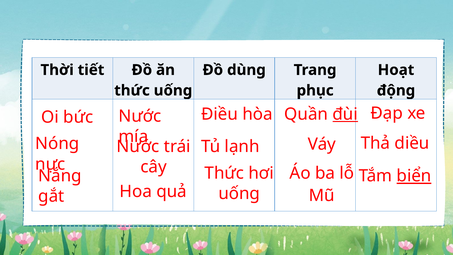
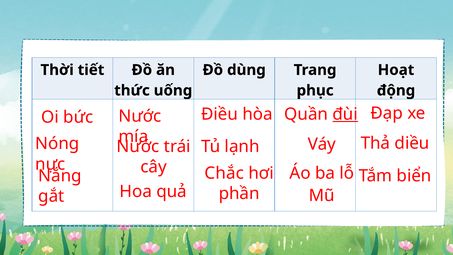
Thức at (224, 173): Thức -> Chắc
biển underline: present -> none
uống at (239, 193): uống -> phần
